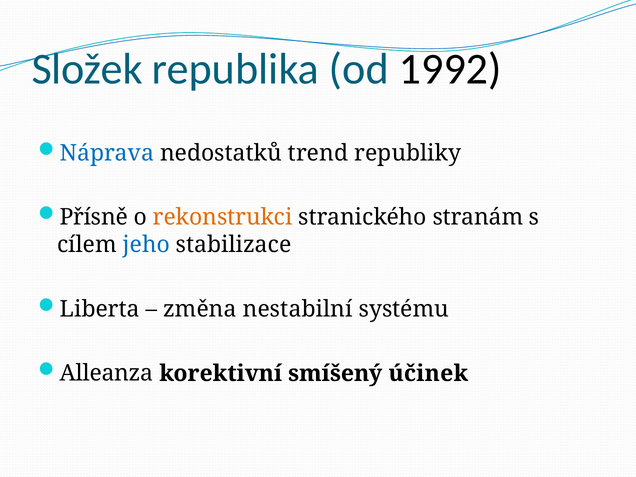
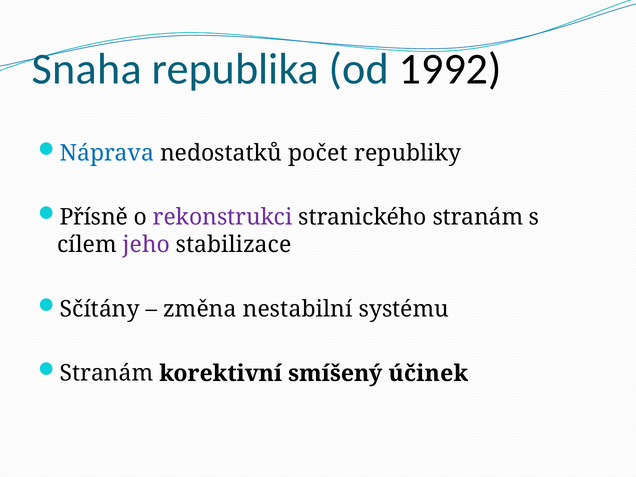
Složek: Složek -> Snaha
trend: trend -> počet
rekonstrukci colour: orange -> purple
jeho colour: blue -> purple
Liberta: Liberta -> Sčítány
Alleanza at (107, 373): Alleanza -> Stranám
